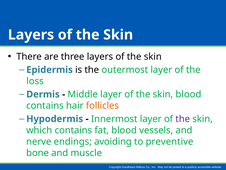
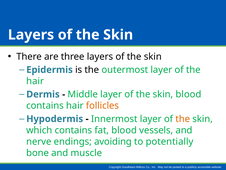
loss at (35, 81): loss -> hair
the at (183, 119) colour: purple -> orange
preventive: preventive -> potentially
